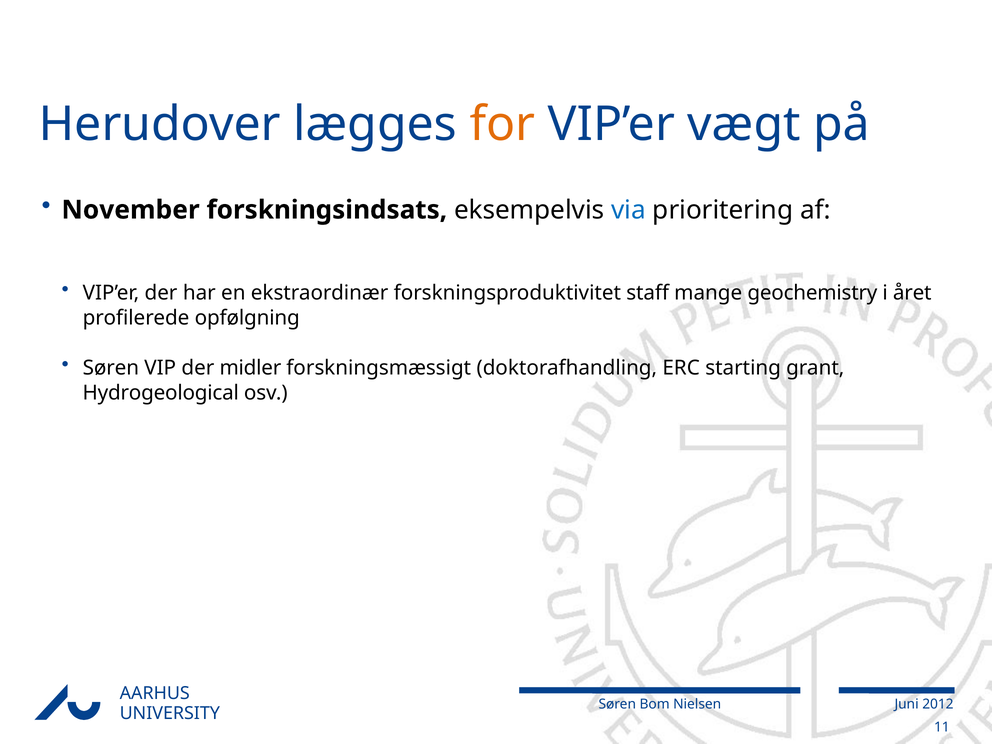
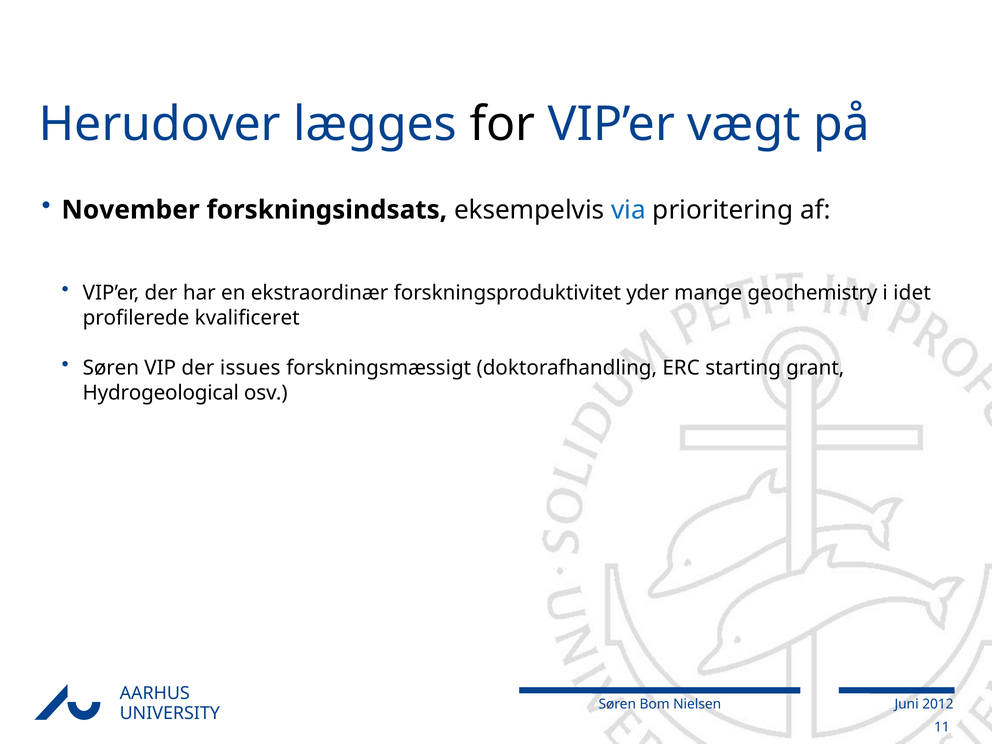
for colour: orange -> black
staff: staff -> yder
året: året -> idet
opfølgning: opfølgning -> kvalificeret
midler: midler -> issues
